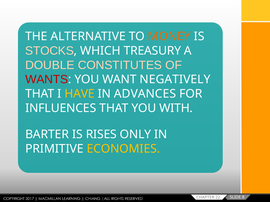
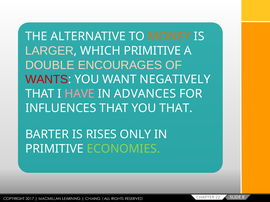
STOCKS: STOCKS -> LARGER
WHICH TREASURY: TREASURY -> PRIMITIVE
CONSTITUTES: CONSTITUTES -> ENCOURAGES
HAVE colour: yellow -> pink
YOU WITH: WITH -> THAT
ECONOMIES colour: yellow -> light green
